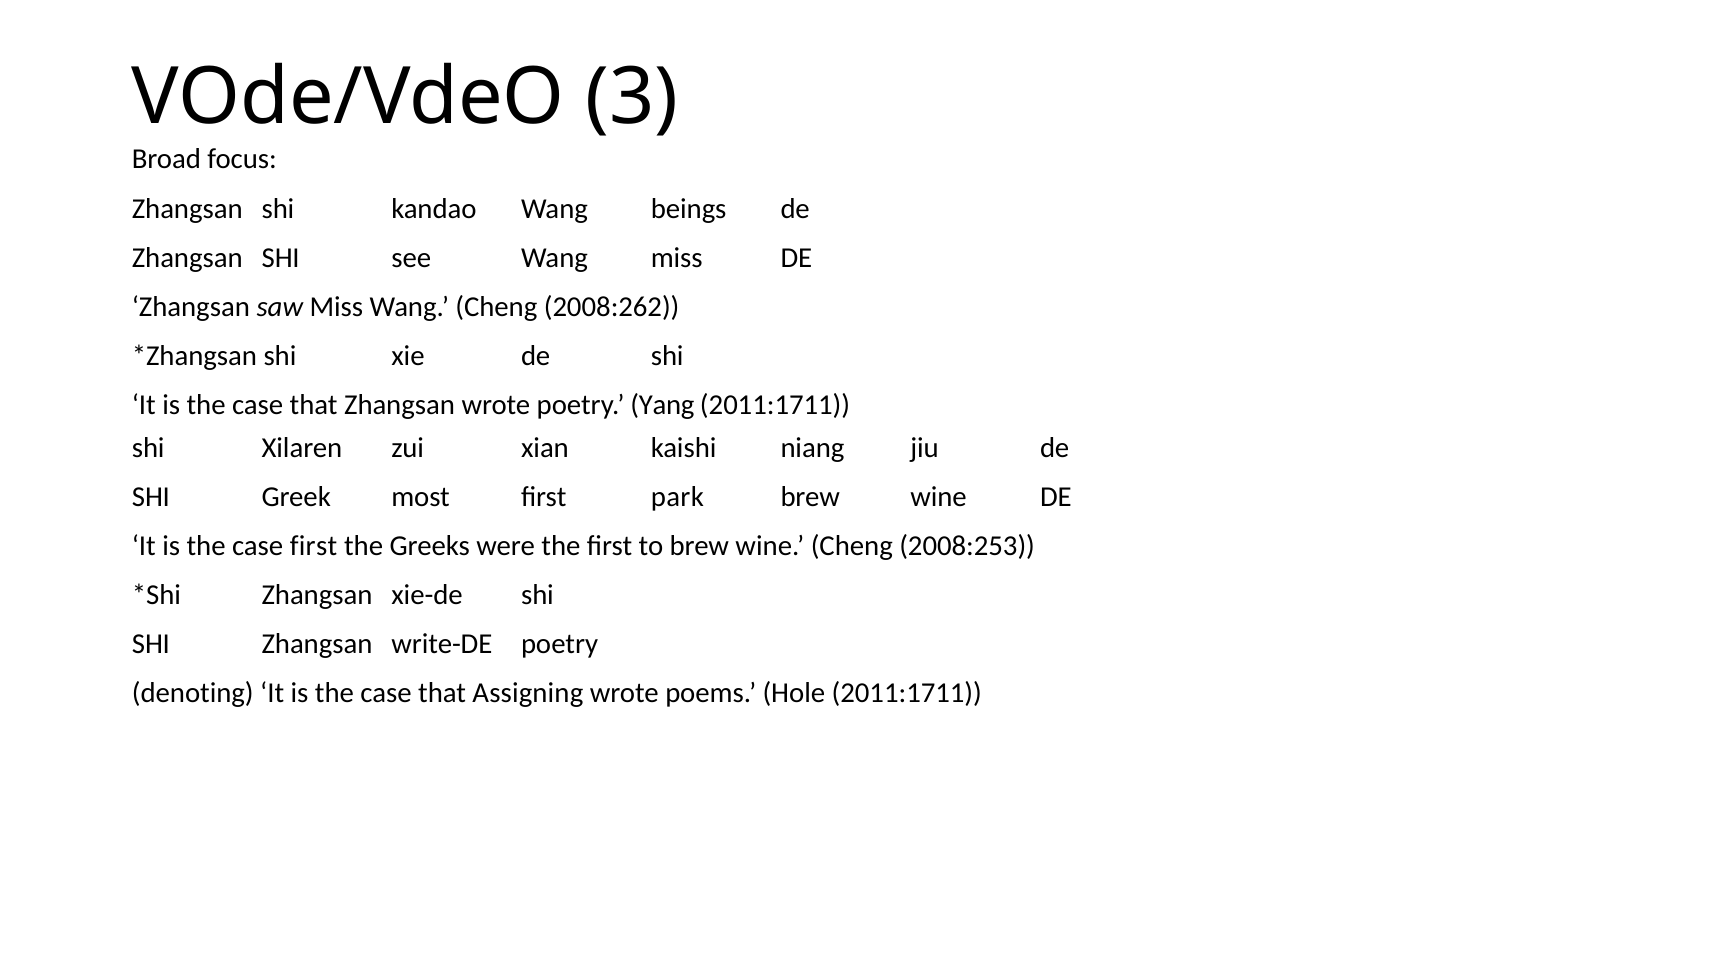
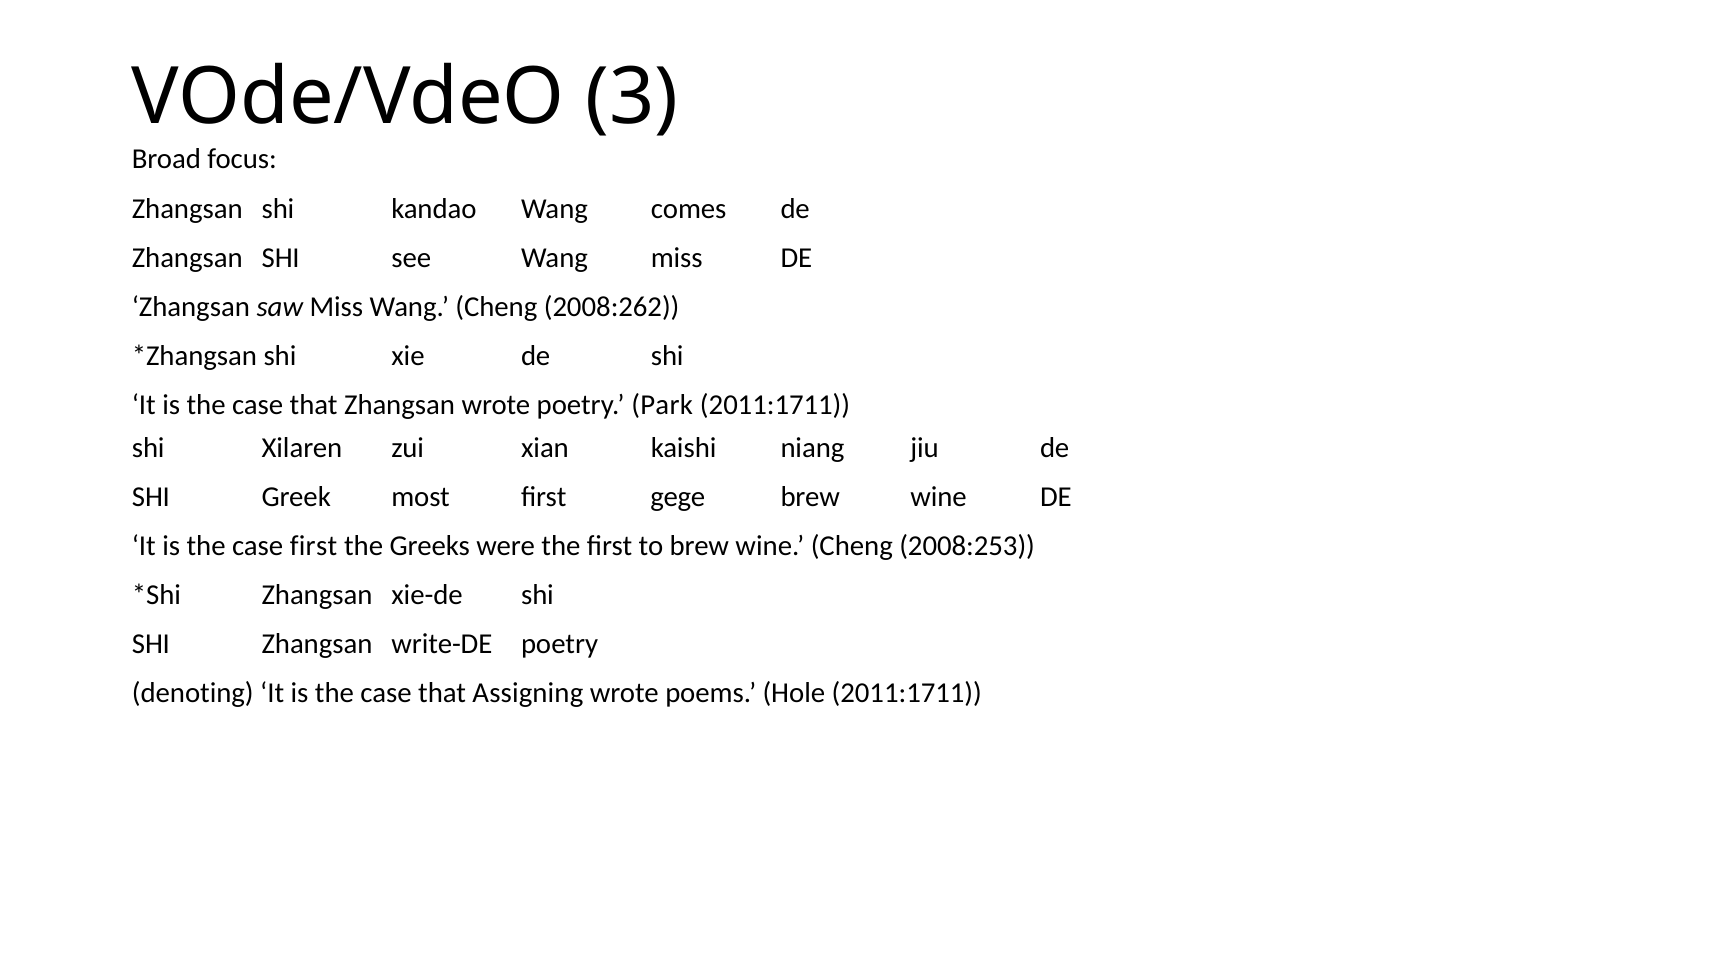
beings: beings -> comes
Yang: Yang -> Park
park: park -> gege
